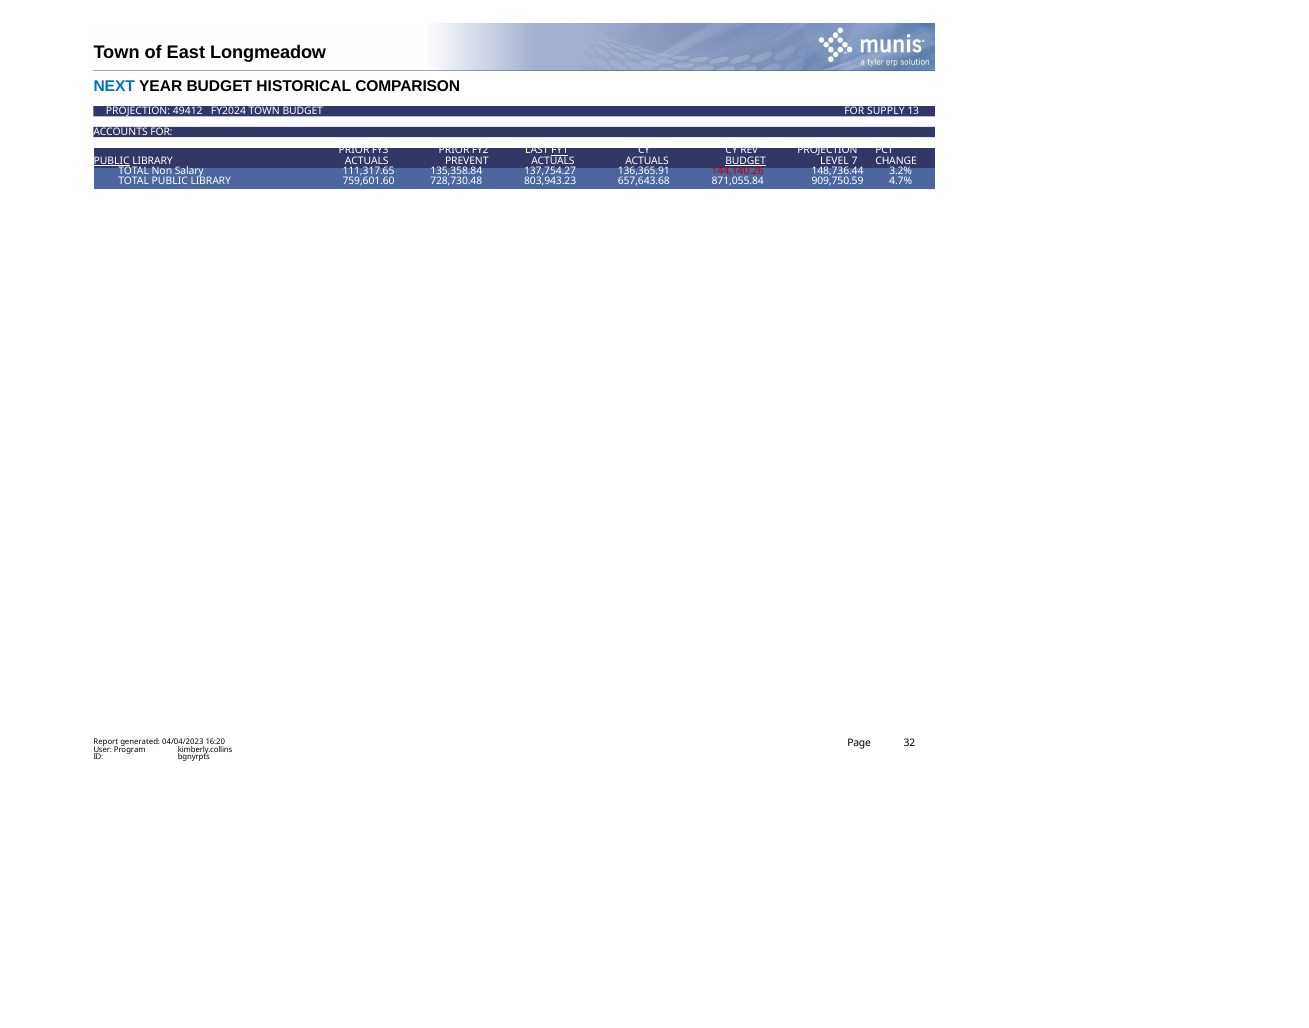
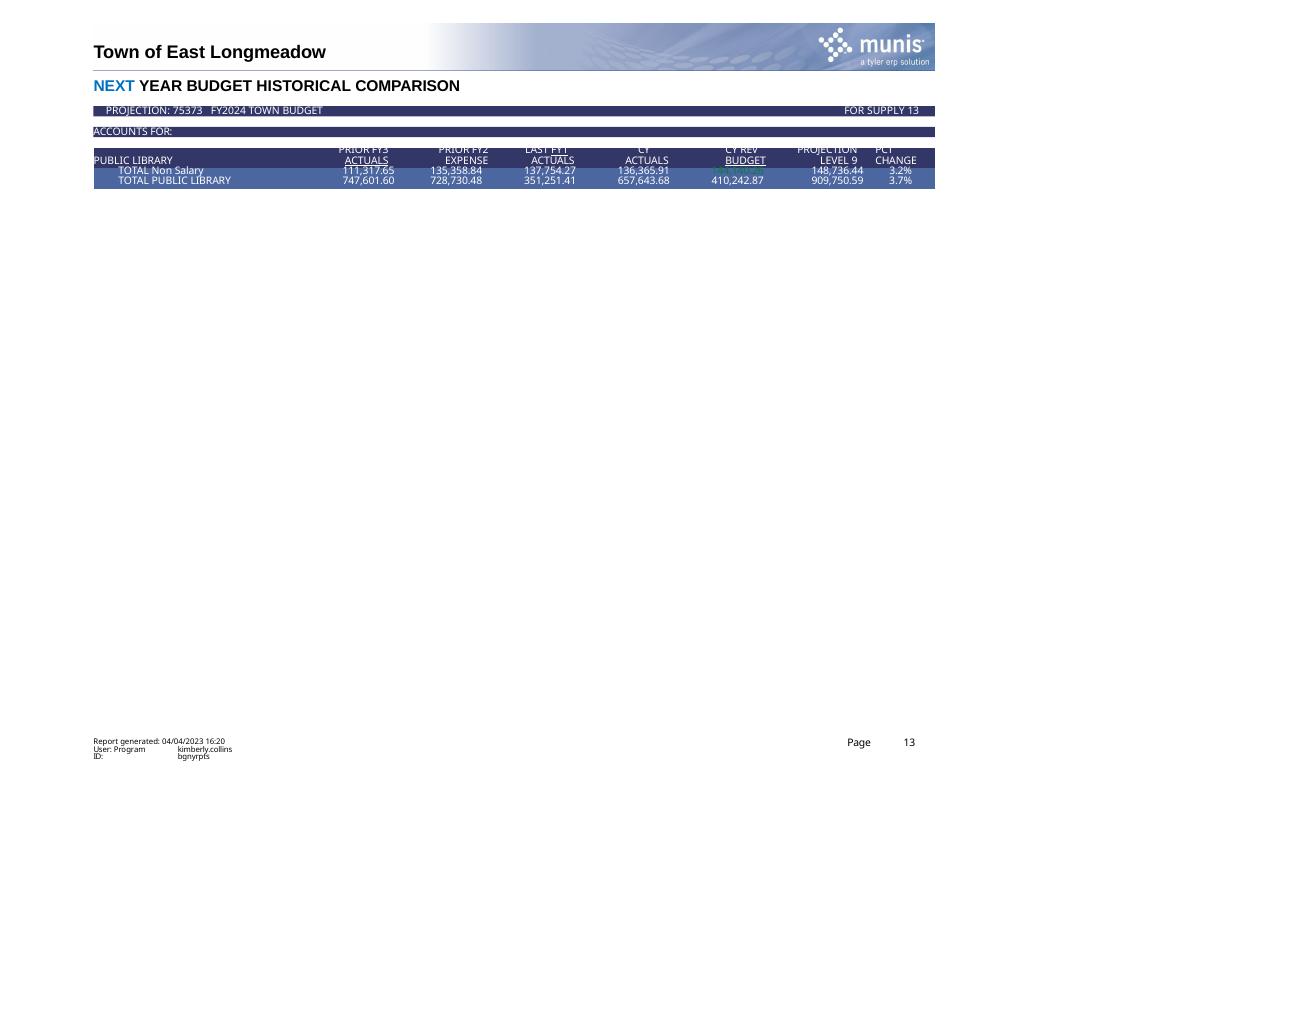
49412: 49412 -> 75373
PUBLIC at (112, 161) underline: present -> none
ACTUALS at (367, 161) underline: none -> present
PREVENT: PREVENT -> EXPENSE
7: 7 -> 9
144,140.26 colour: red -> green
759,601.60: 759,601.60 -> 747,601.60
803,943.23: 803,943.23 -> 351,251.41
871,055.84: 871,055.84 -> 410,242.87
4.7%: 4.7% -> 3.7%
Page 32: 32 -> 13
